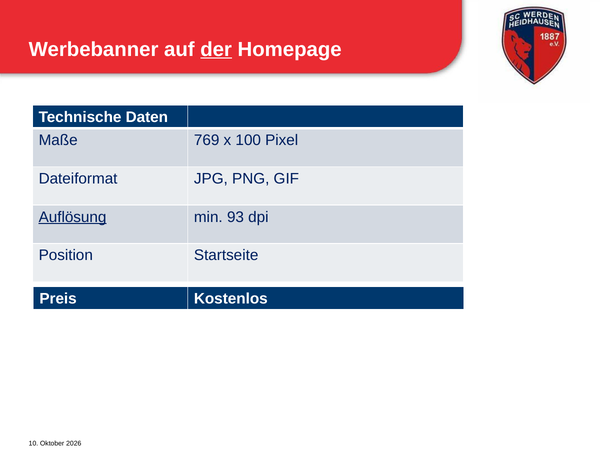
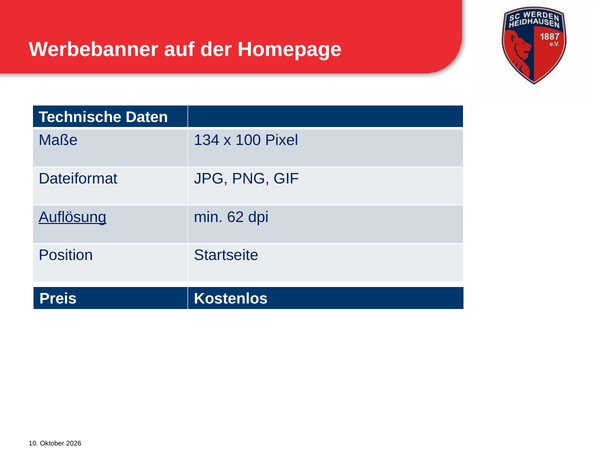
der underline: present -> none
769: 769 -> 134
93: 93 -> 62
